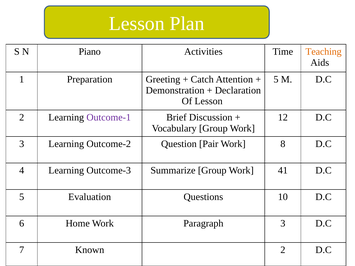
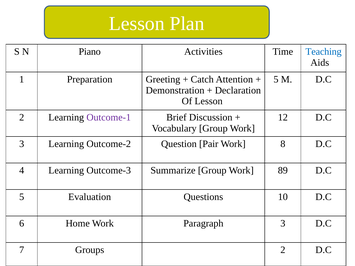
Teaching colour: orange -> blue
41: 41 -> 89
Known: Known -> Groups
